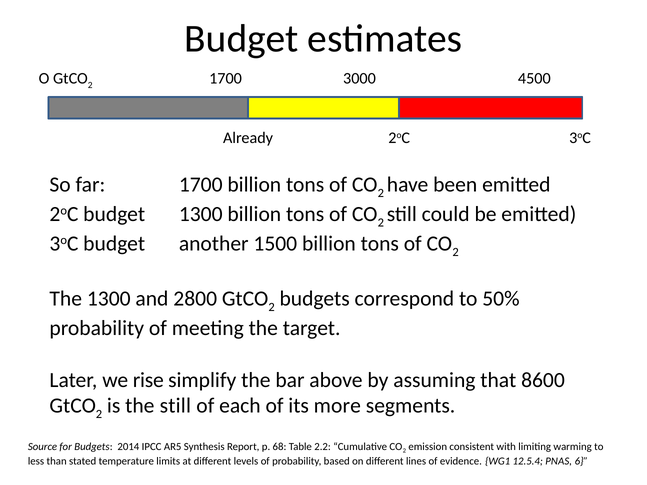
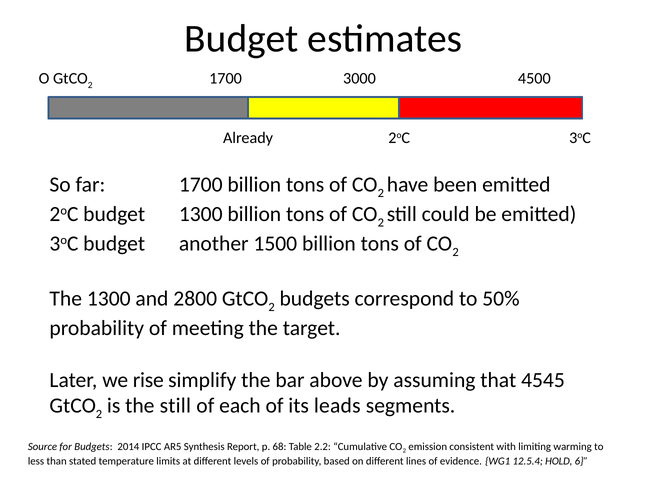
8600: 8600 -> 4545
more: more -> leads
PNAS: PNAS -> HOLD
